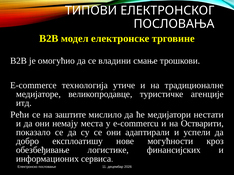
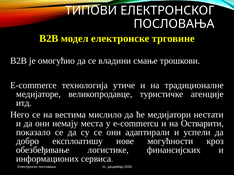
Рећи: Рећи -> Него
заштите: заштите -> вестима
